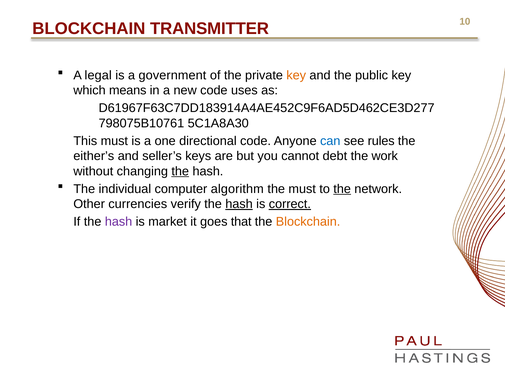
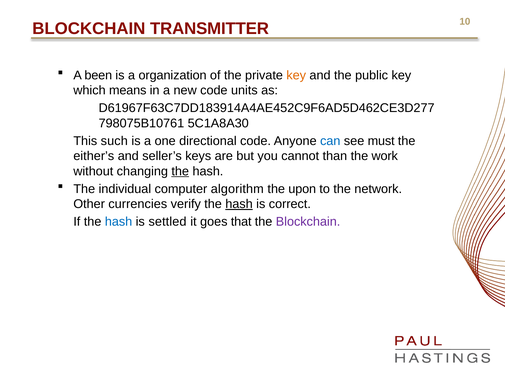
legal: legal -> been
government: government -> organization
uses: uses -> units
This must: must -> such
rules: rules -> must
debt: debt -> than
the must: must -> upon
the at (342, 189) underline: present -> none
correct underline: present -> none
hash at (119, 222) colour: purple -> blue
market: market -> settled
Blockchain at (308, 222) colour: orange -> purple
